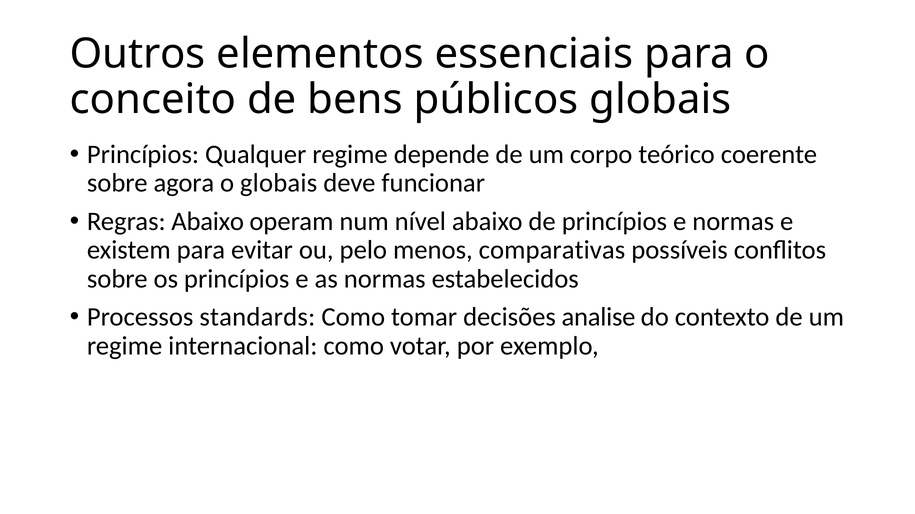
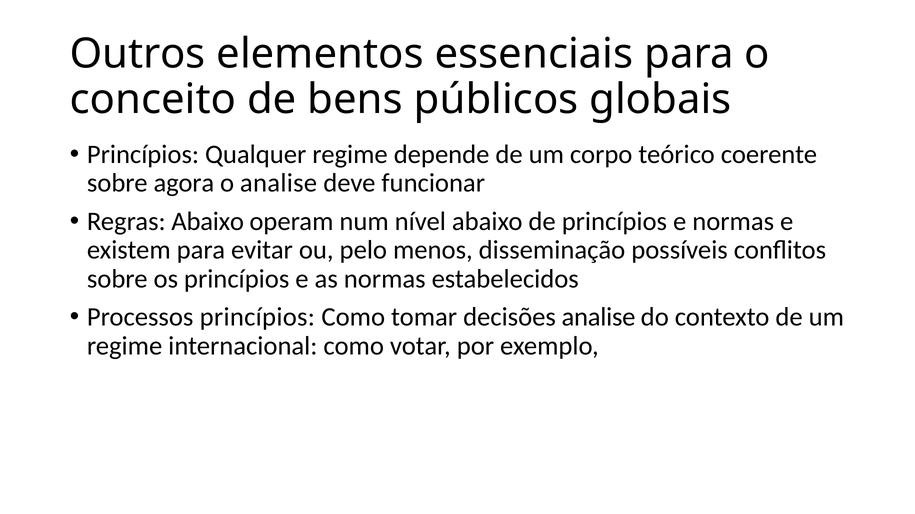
o globais: globais -> analise
comparativas: comparativas -> disseminação
Processos standards: standards -> princípios
